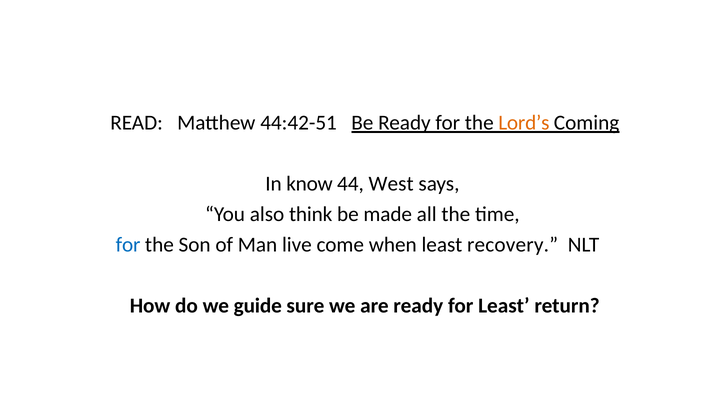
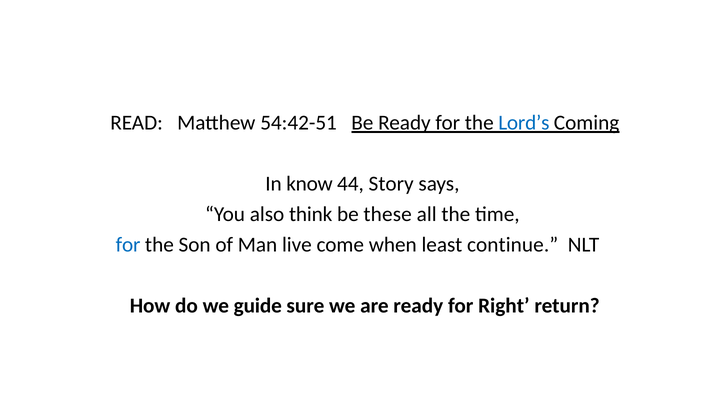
44:42-51: 44:42-51 -> 54:42-51
Lord’s colour: orange -> blue
West: West -> Story
made: made -> these
recovery: recovery -> continue
for Least: Least -> Right
